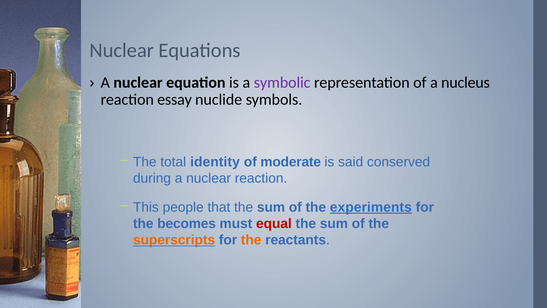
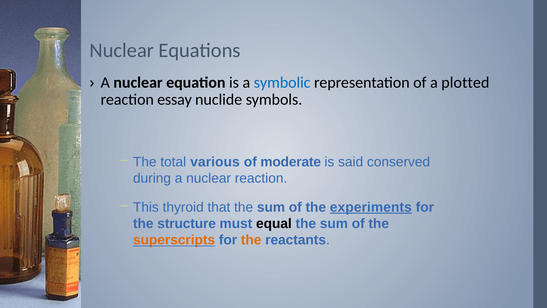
symbolic colour: purple -> blue
nucleus: nucleus -> plotted
identity: identity -> various
people: people -> thyroid
becomes: becomes -> structure
equal colour: red -> black
